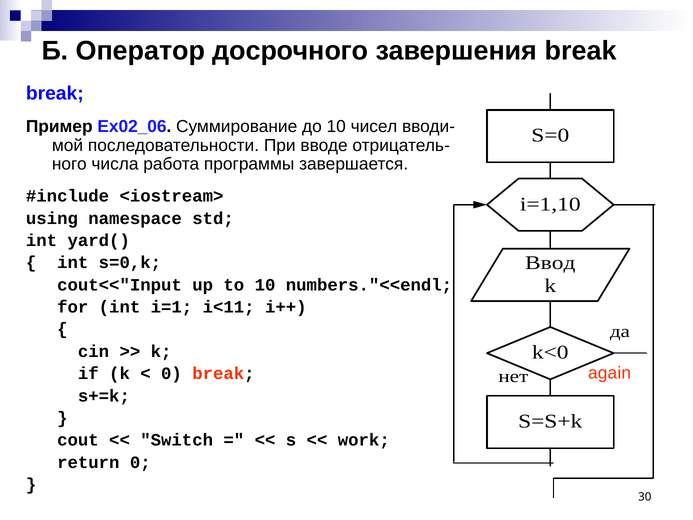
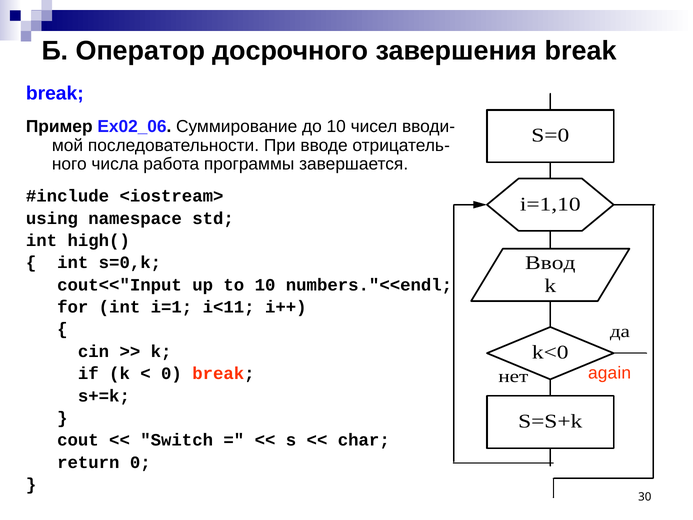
yard(: yard( -> high(
work: work -> char
